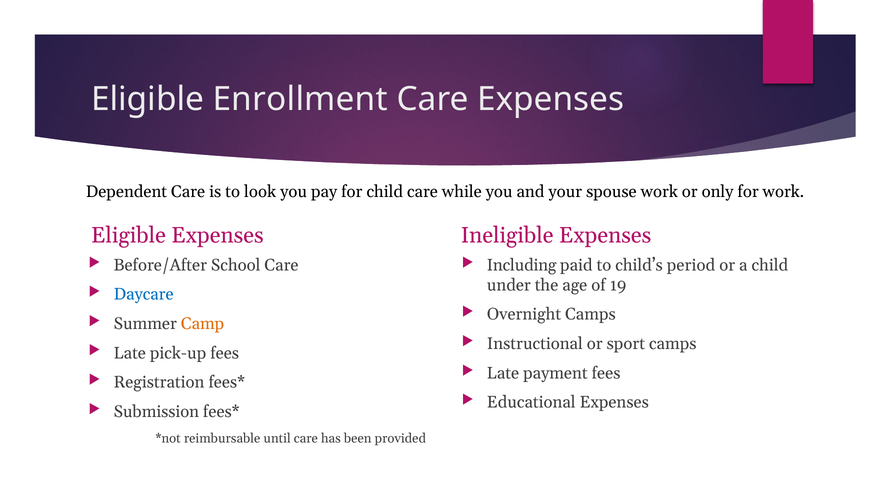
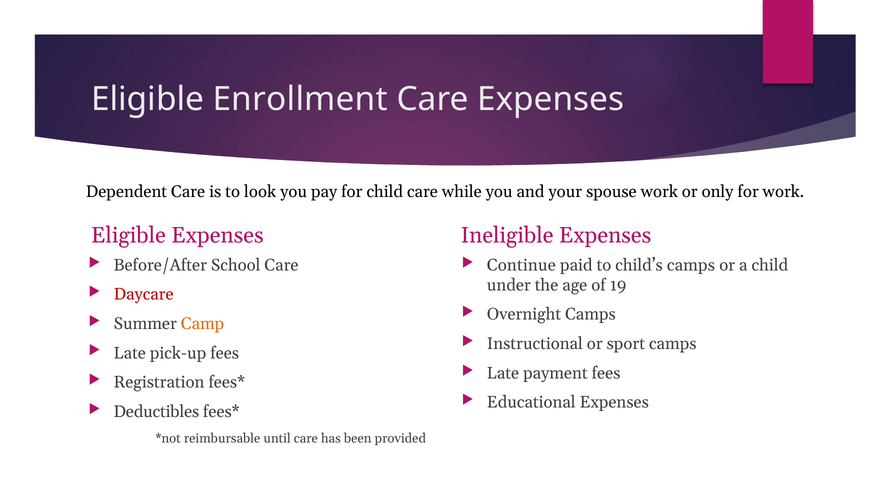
Including: Including -> Continue
child’s period: period -> camps
Daycare colour: blue -> red
Submission: Submission -> Deductibles
